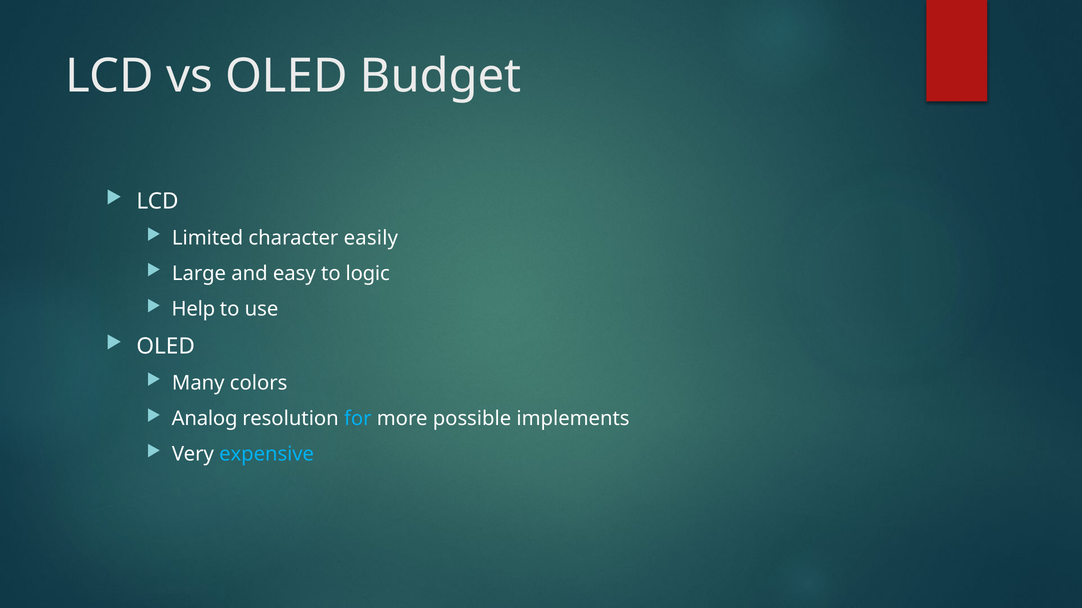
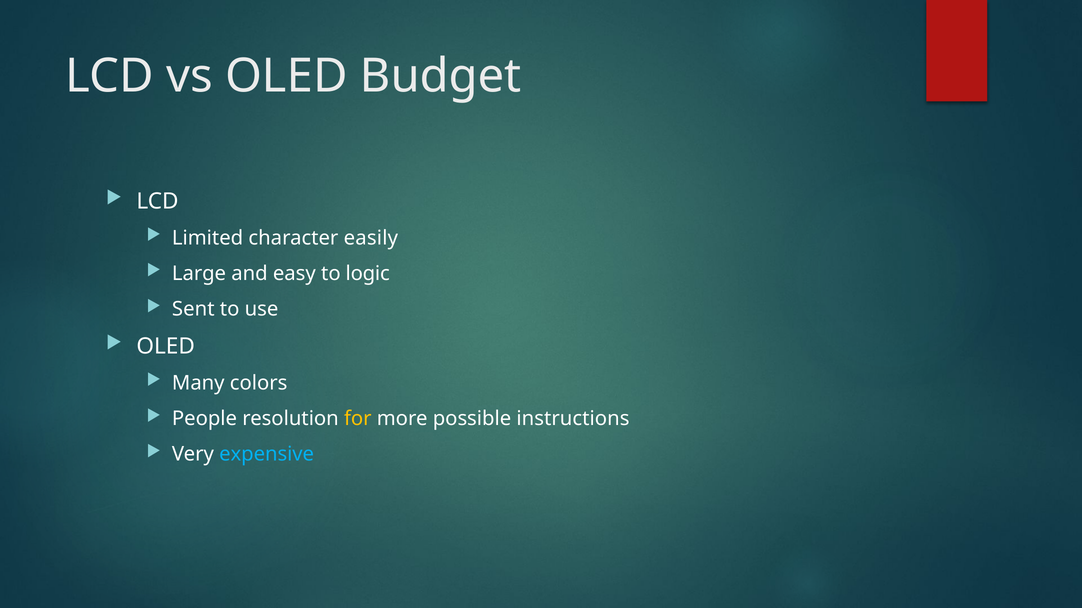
Help: Help -> Sent
Analog: Analog -> People
for colour: light blue -> yellow
implements: implements -> instructions
